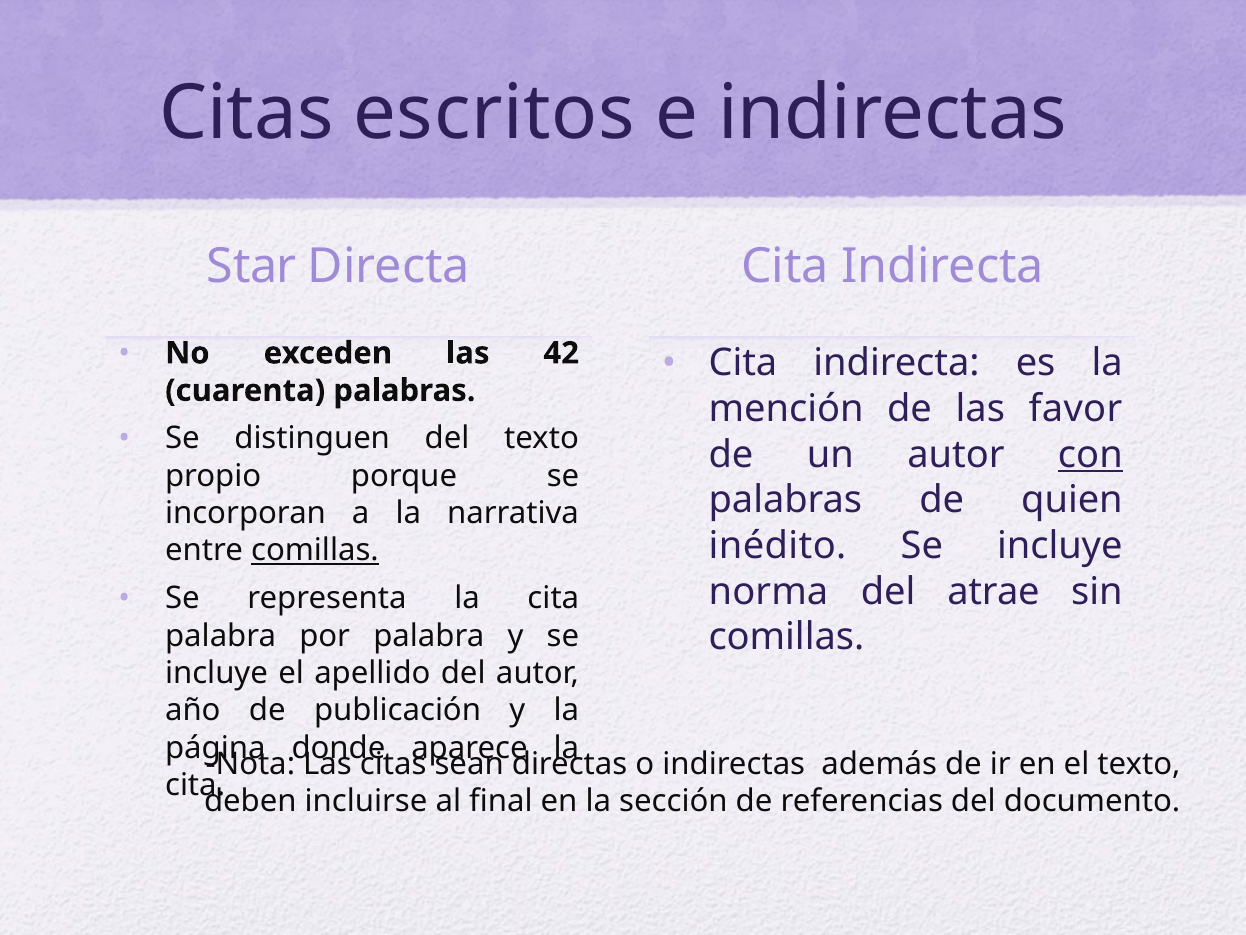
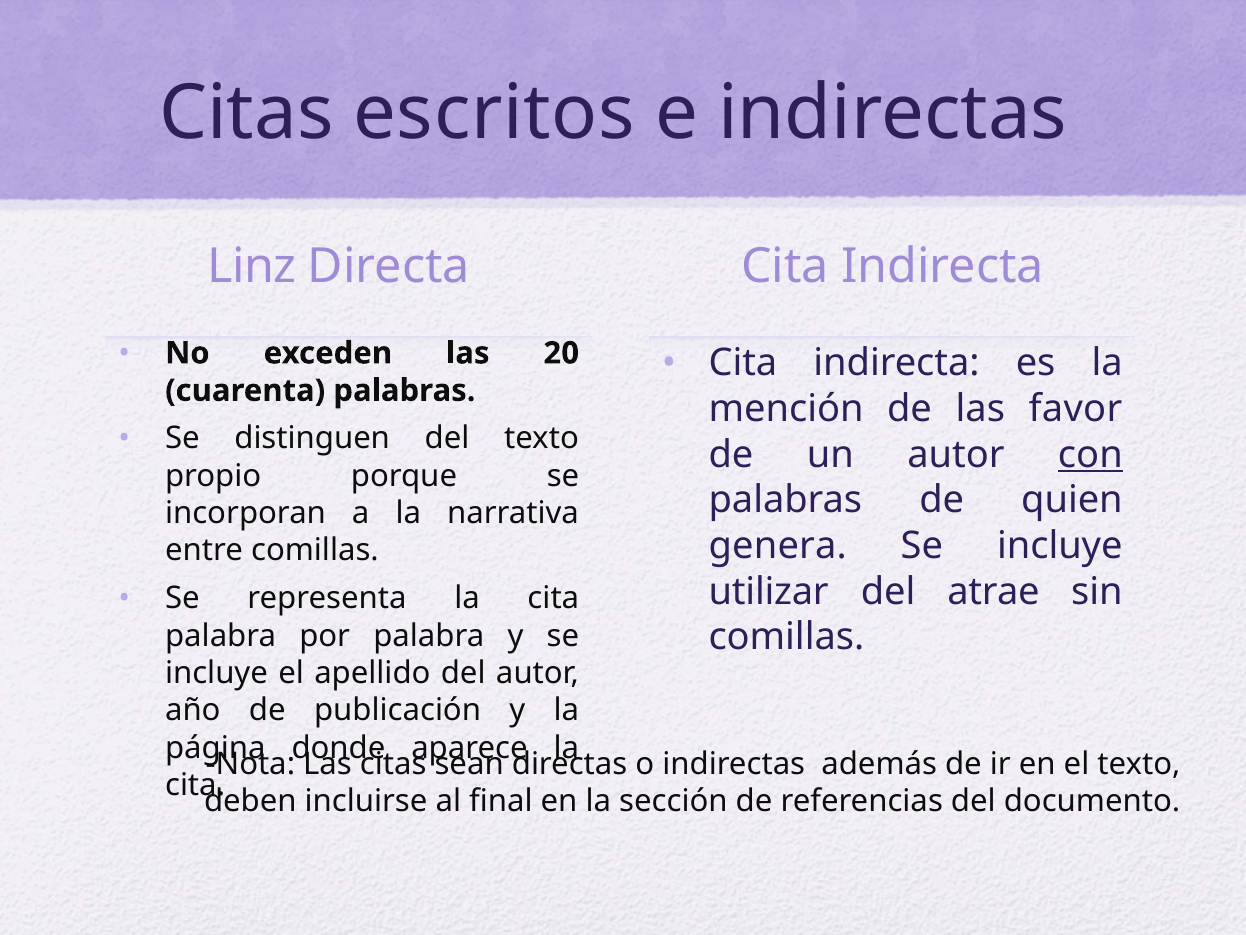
Star: Star -> Linz
42: 42 -> 20
inédito: inédito -> genera
comillas at (315, 550) underline: present -> none
norma: norma -> utilizar
